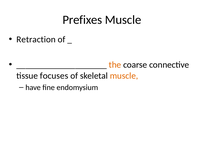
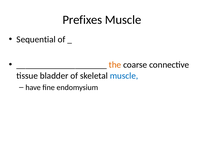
Retraction: Retraction -> Sequential
focuses: focuses -> bladder
muscle at (124, 76) colour: orange -> blue
